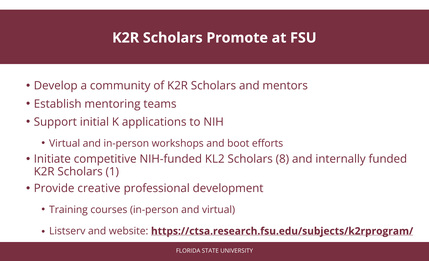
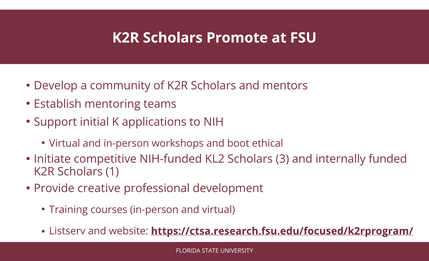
efforts: efforts -> ethical
8: 8 -> 3
https://ctsa.research.fsu.edu/subjects/k2rprogram/: https://ctsa.research.fsu.edu/subjects/k2rprogram/ -> https://ctsa.research.fsu.edu/focused/k2rprogram/
